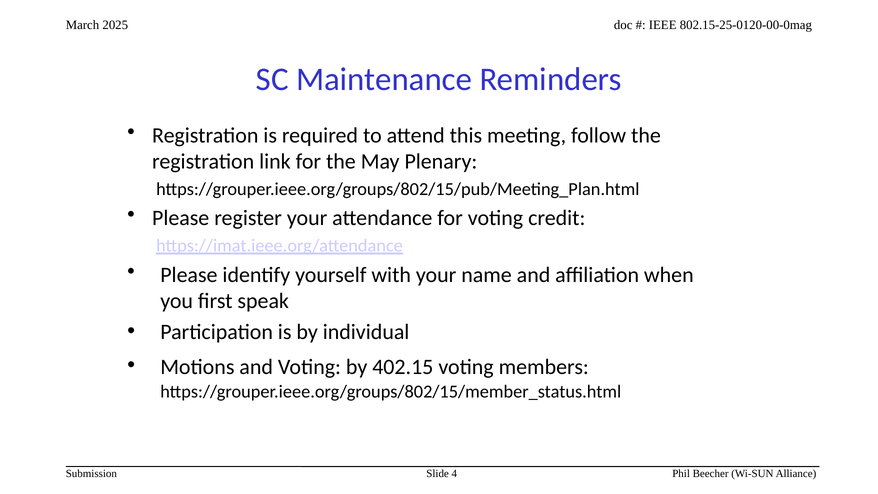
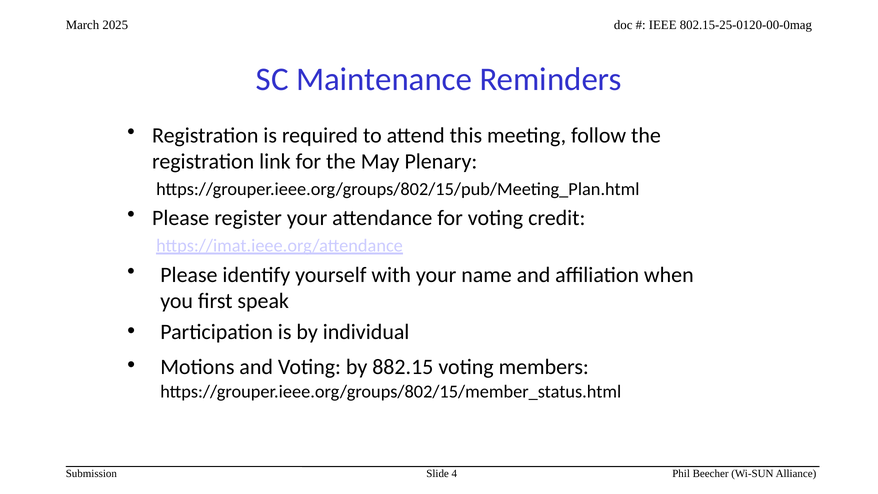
402.15: 402.15 -> 882.15
